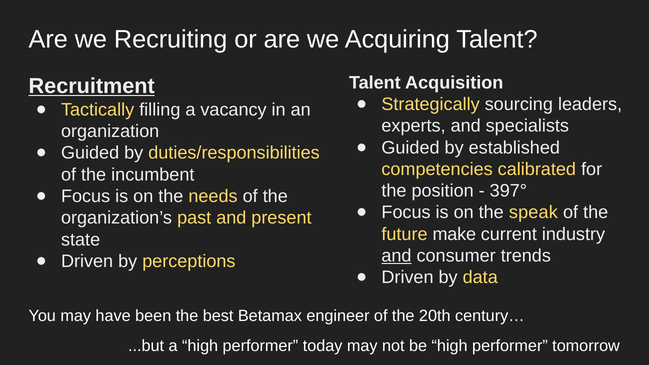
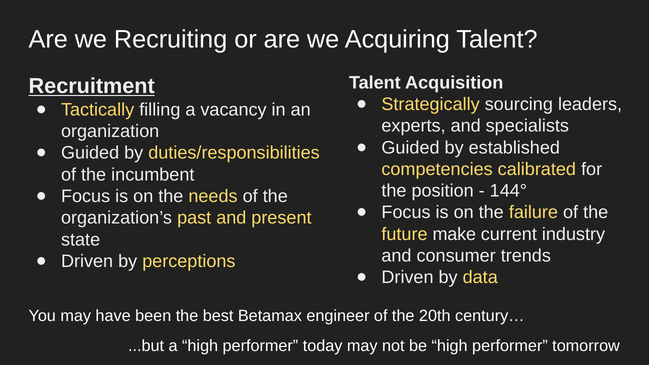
397°: 397° -> 144°
speak: speak -> failure
and at (397, 256) underline: present -> none
